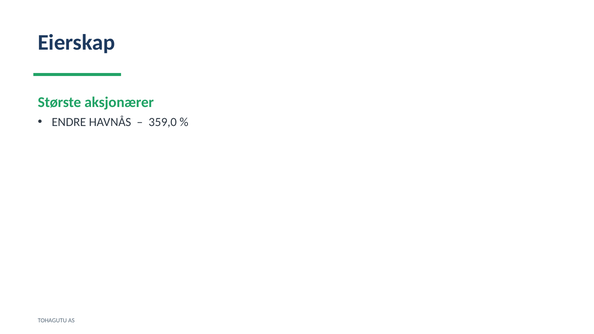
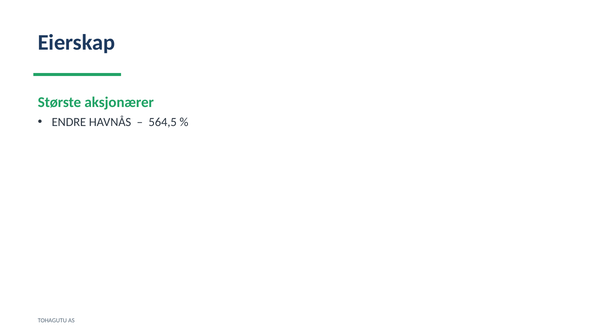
359,0: 359,0 -> 564,5
